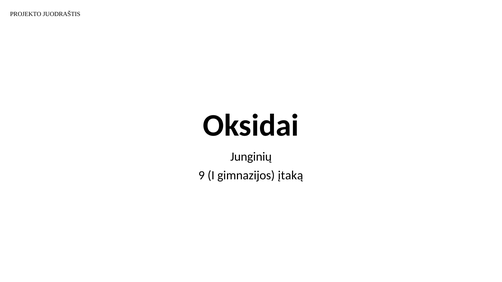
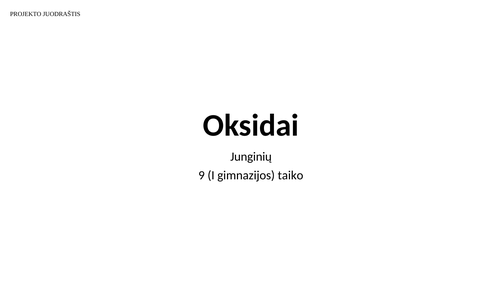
įtaką: įtaką -> taiko
